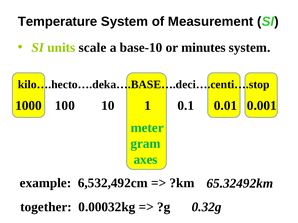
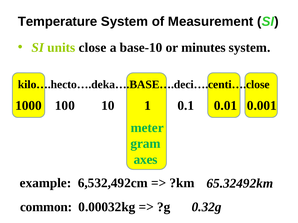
scale: scale -> close
kilo….hecto….deka….BASE….deci….centi….stop: kilo….hecto….deka….BASE….deci….centi….stop -> kilo….hecto….deka….BASE….deci….centi….close
together: together -> common
